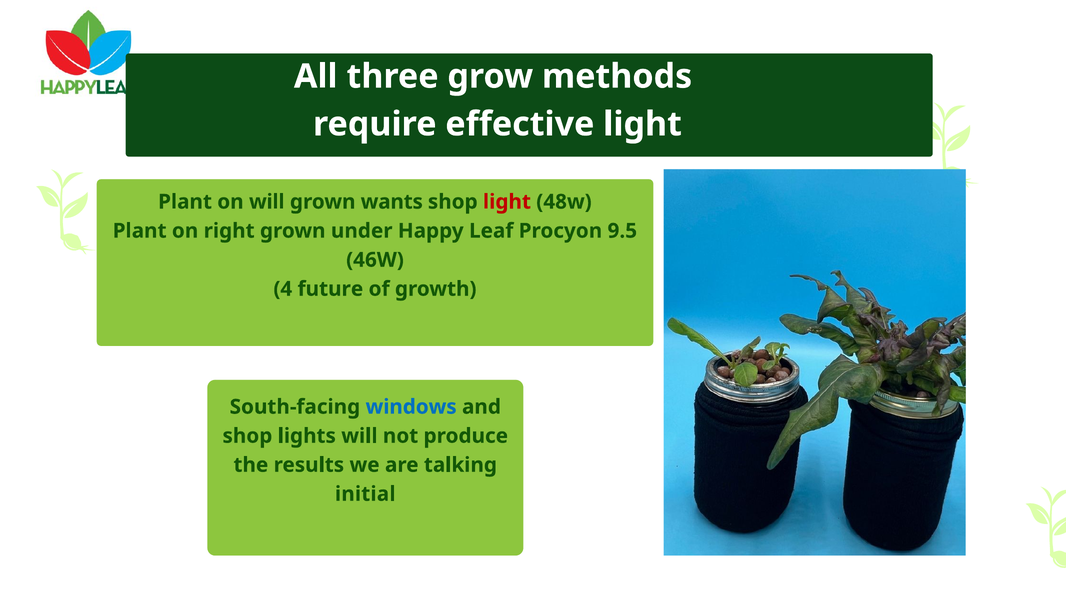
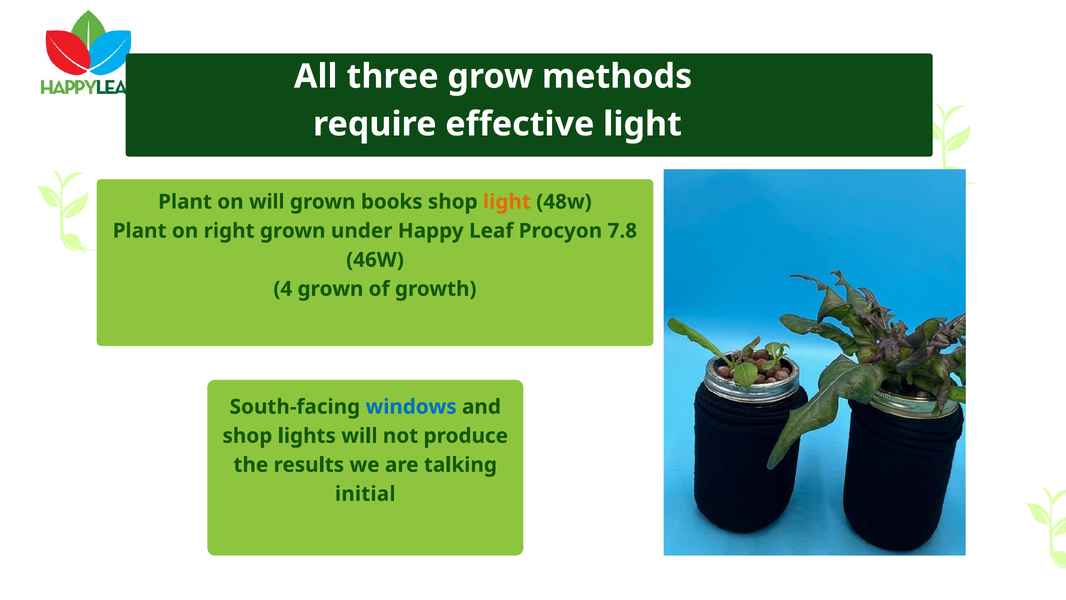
wants: wants -> books
light at (507, 202) colour: red -> orange
9.5: 9.5 -> 7.8
4 future: future -> grown
